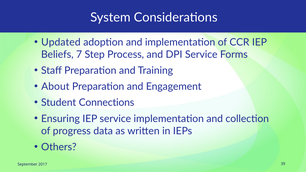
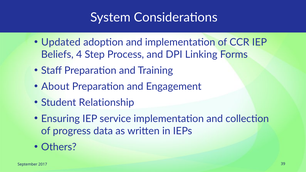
7: 7 -> 4
DPI Service: Service -> Linking
Connections: Connections -> Relationship
